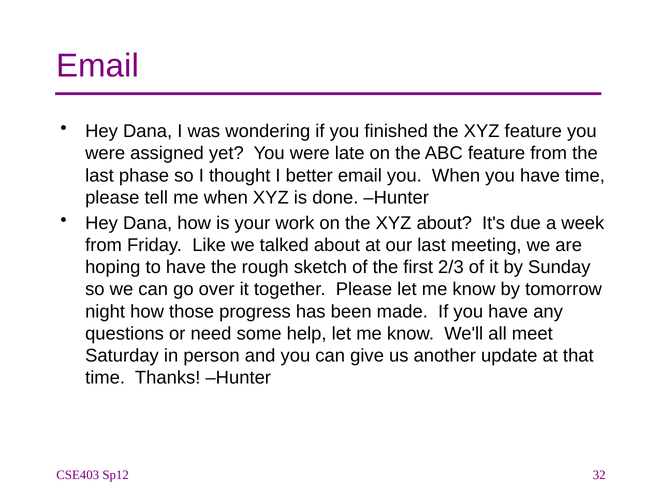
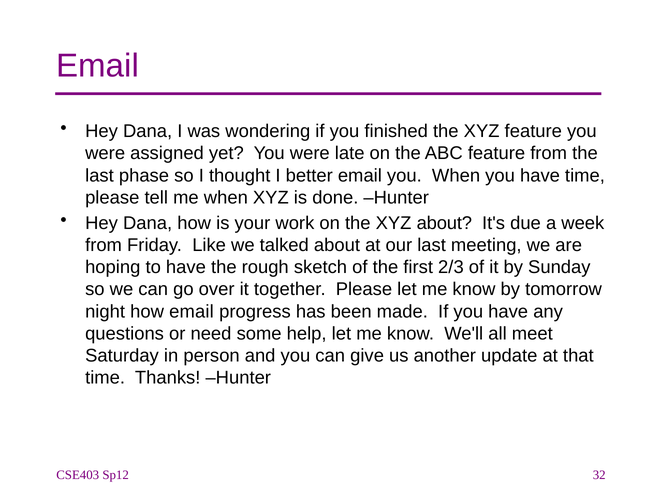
how those: those -> email
